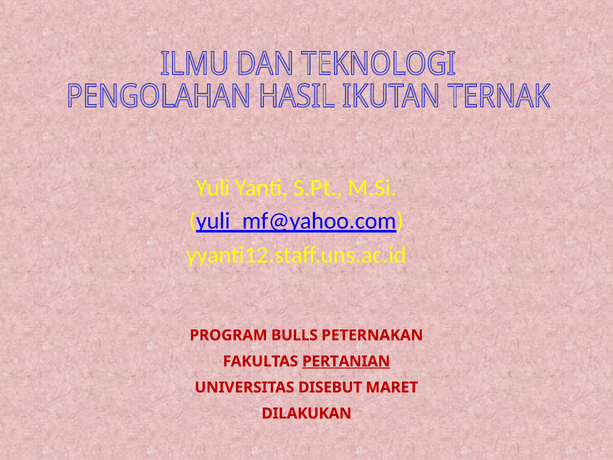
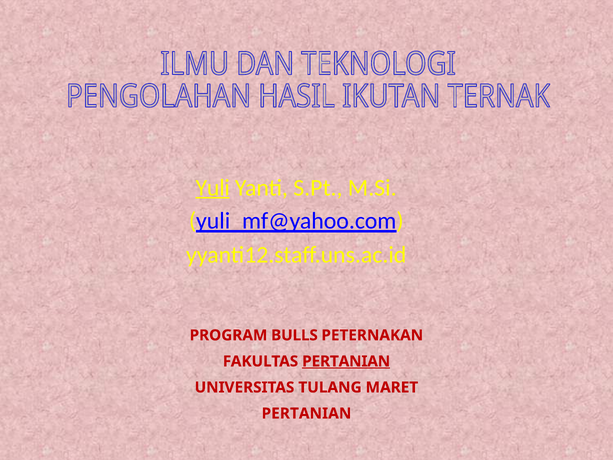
Yuli underline: none -> present
DISEBUT: DISEBUT -> TULANG
DILAKUKAN at (307, 413): DILAKUKAN -> PERTANIAN
